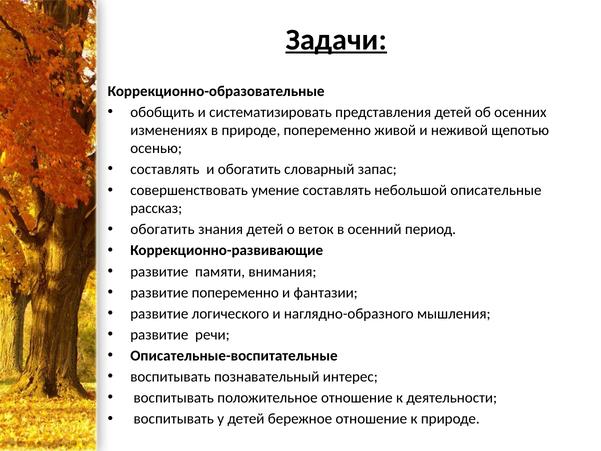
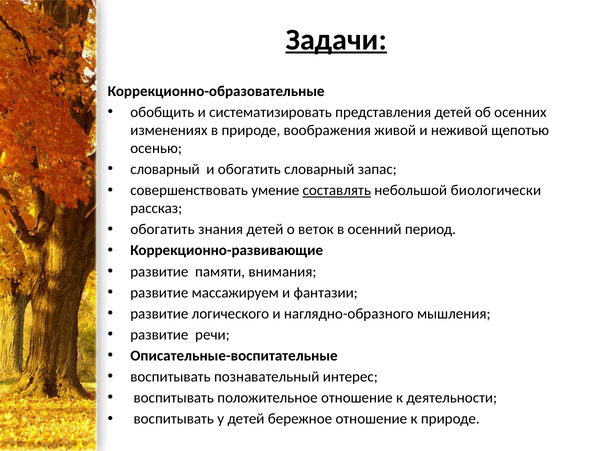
природе попеременно: попеременно -> воображения
составлять at (165, 169): составлять -> словарный
составлять at (337, 190) underline: none -> present
описательные: описательные -> биологически
развитие попеременно: попеременно -> массажируем
